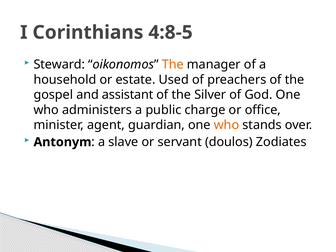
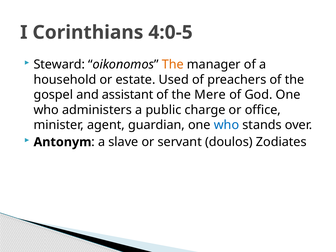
4:8-5: 4:8-5 -> 4:0-5
Silver: Silver -> Mere
who at (226, 125) colour: orange -> blue
